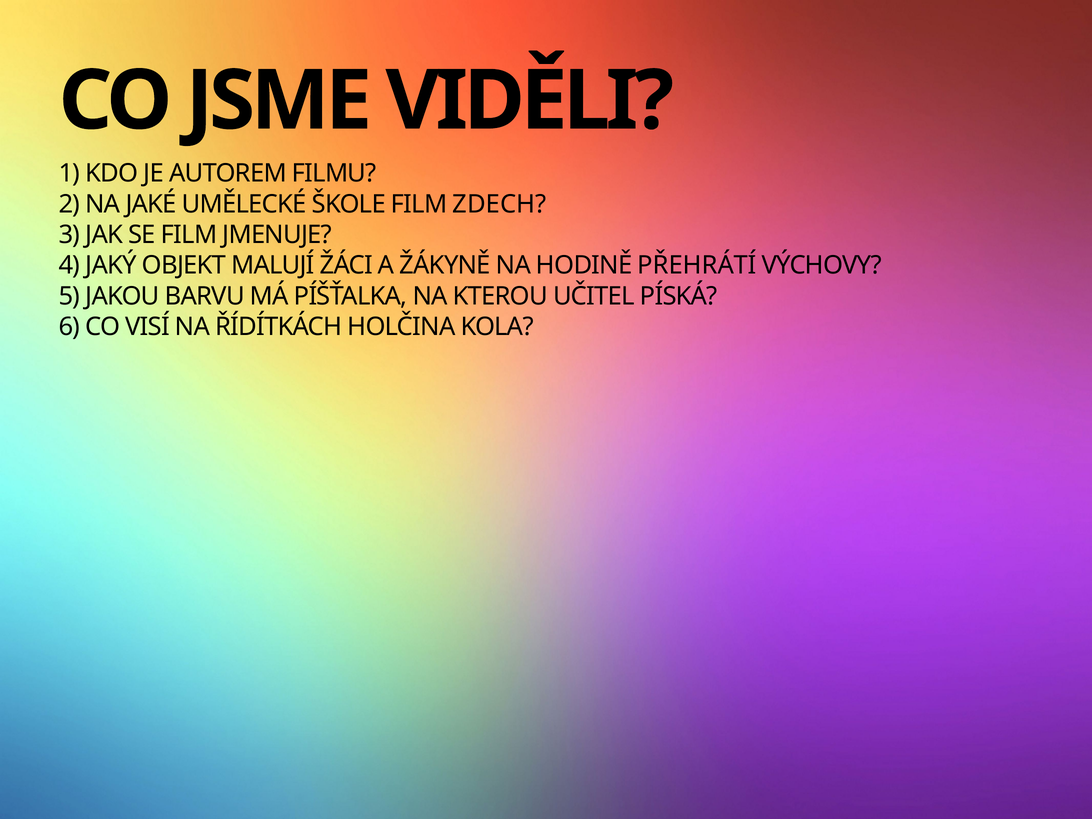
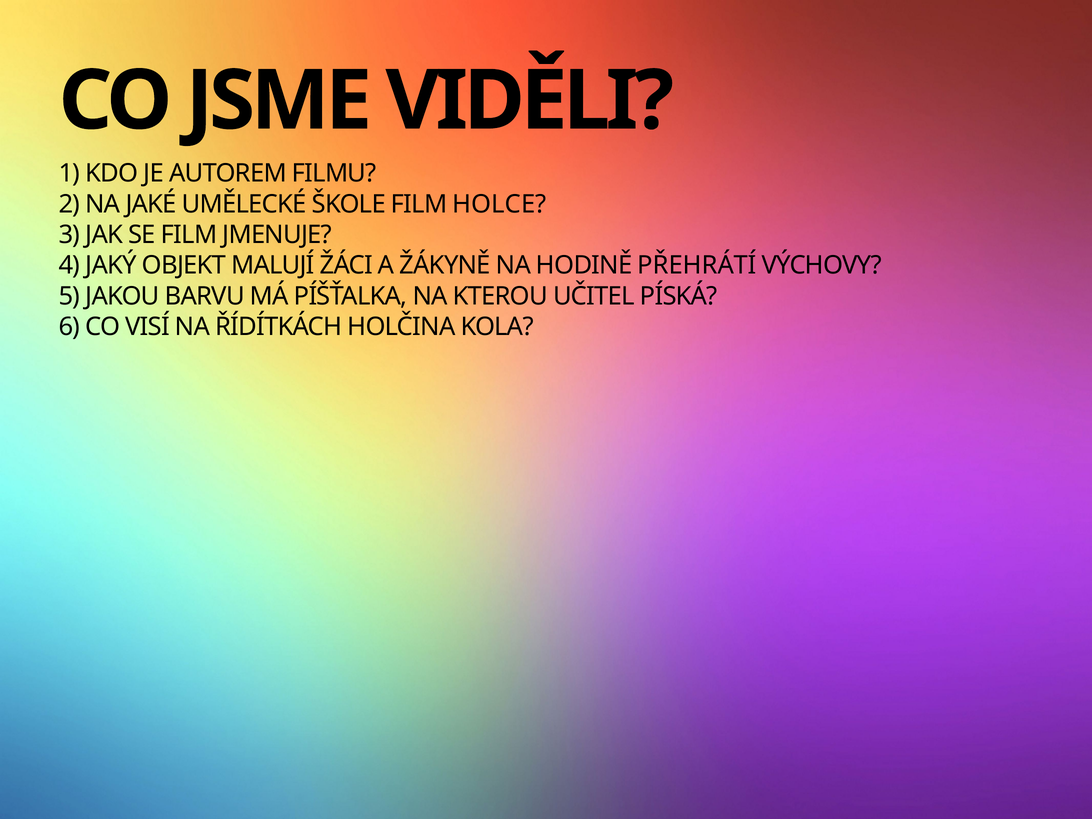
ZDECH: ZDECH -> HOLCE
